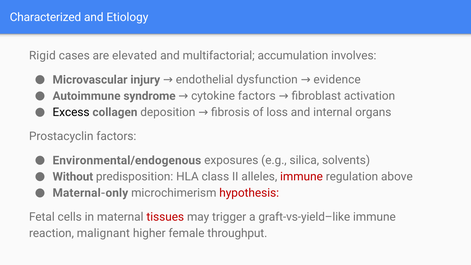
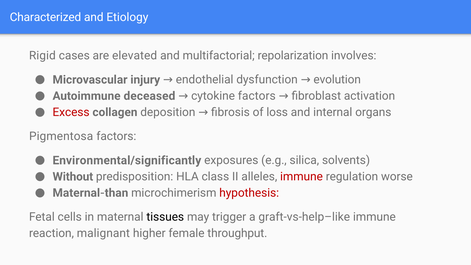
accumulation: accumulation -> repolarization
evidence: evidence -> evolution
syndrome: syndrome -> deceased
Excess colour: black -> red
Prostacyclin: Prostacyclin -> Pigmentosa
Environmental/endogenous: Environmental/endogenous -> Environmental/significantly
above: above -> worse
Maternal-only: Maternal-only -> Maternal-than
tissues colour: red -> black
graft-vs-yield–like: graft-vs-yield–like -> graft-vs-help–like
